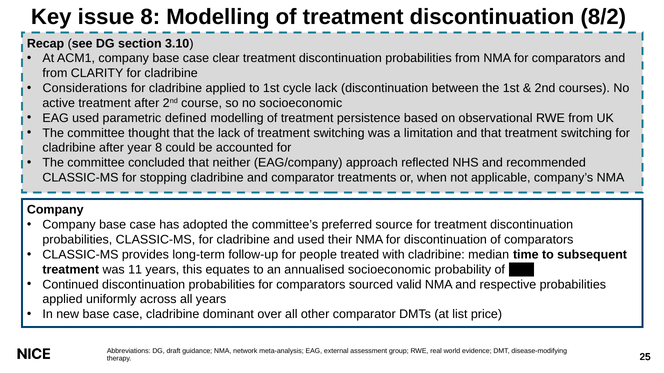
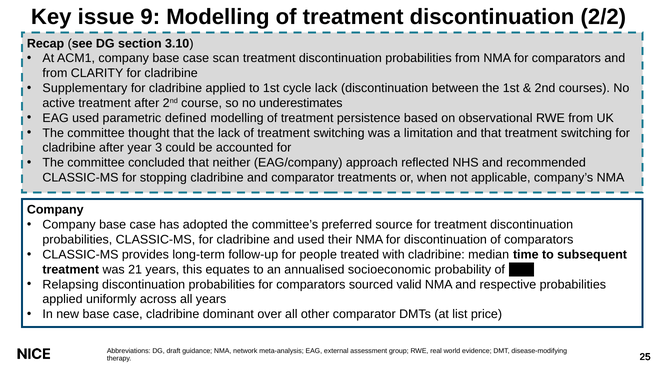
issue 8: 8 -> 9
8/2: 8/2 -> 2/2
clear: clear -> scan
Considerations: Considerations -> Supplementary
no socioeconomic: socioeconomic -> underestimates
year 8: 8 -> 3
11: 11 -> 21
Continued: Continued -> Relapsing
